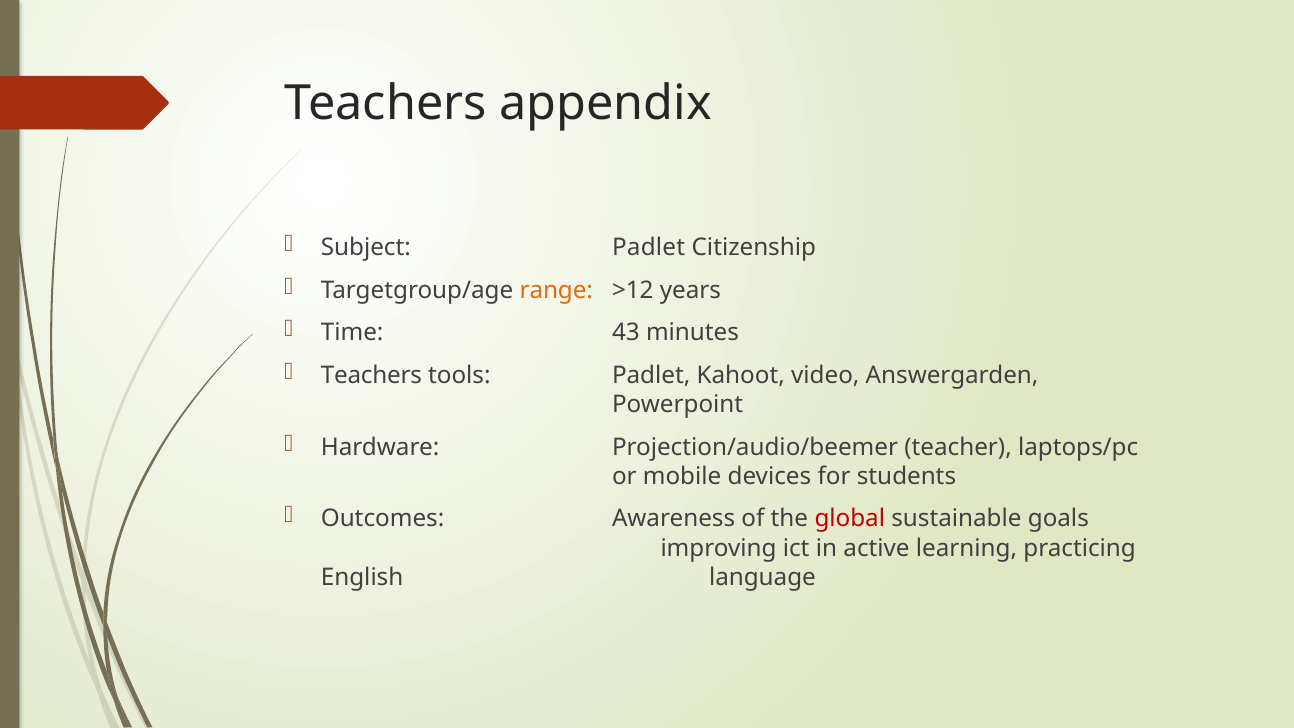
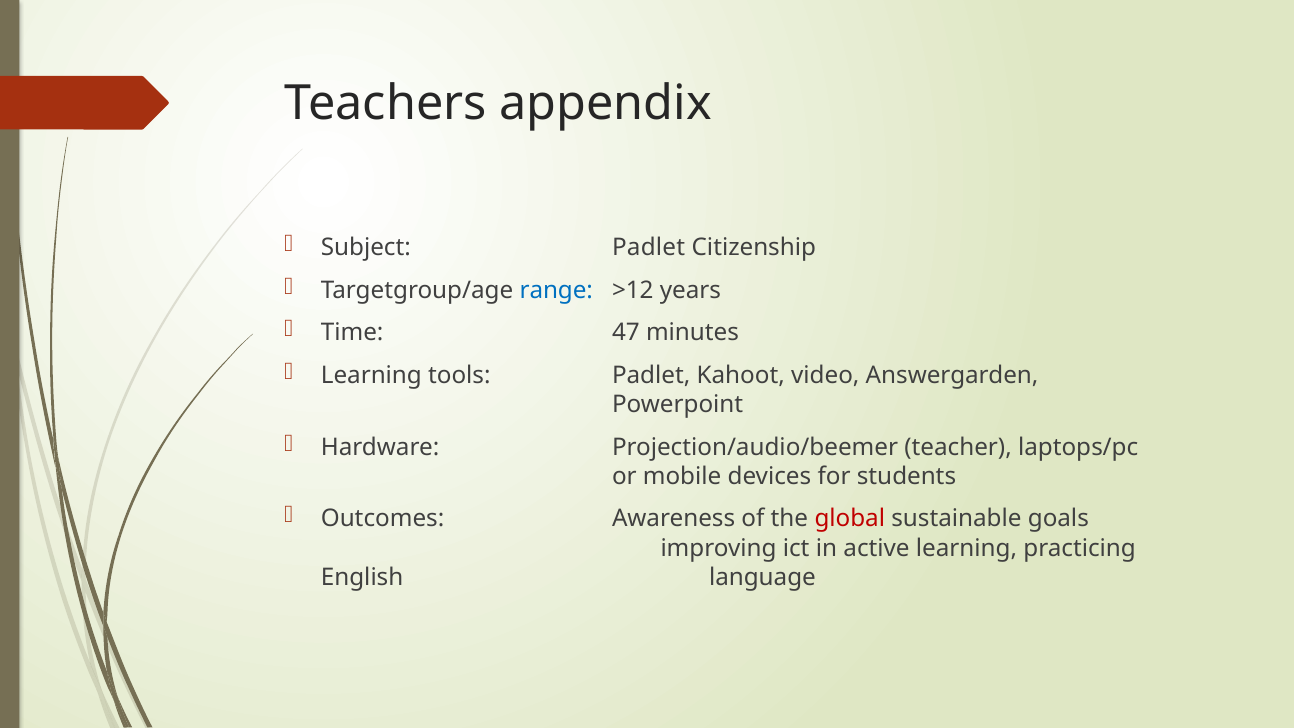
range colour: orange -> blue
43: 43 -> 47
Teachers at (371, 375): Teachers -> Learning
